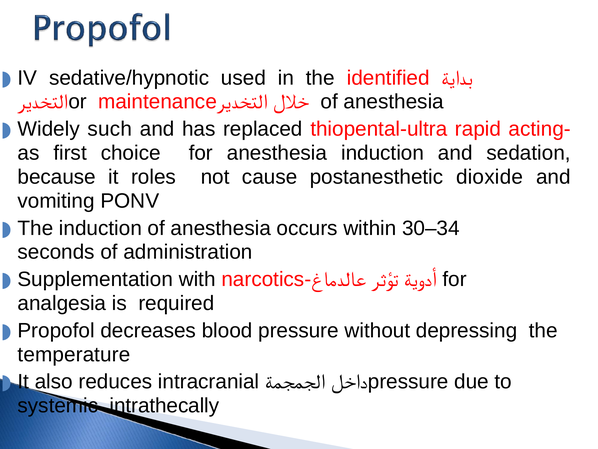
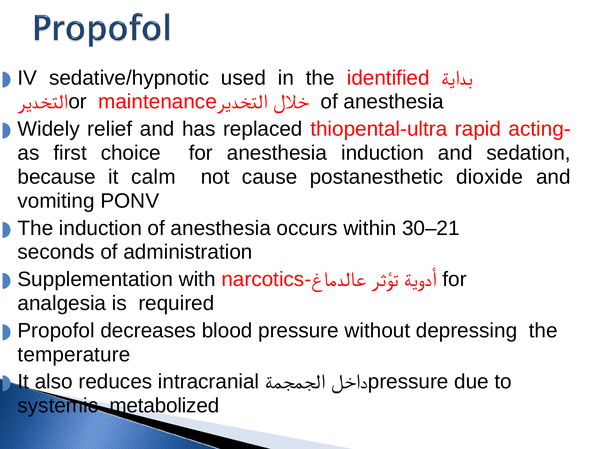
such: such -> relief
roles: roles -> calm
30–34: 30–34 -> 30–21
intrathecally: intrathecally -> metabolized
